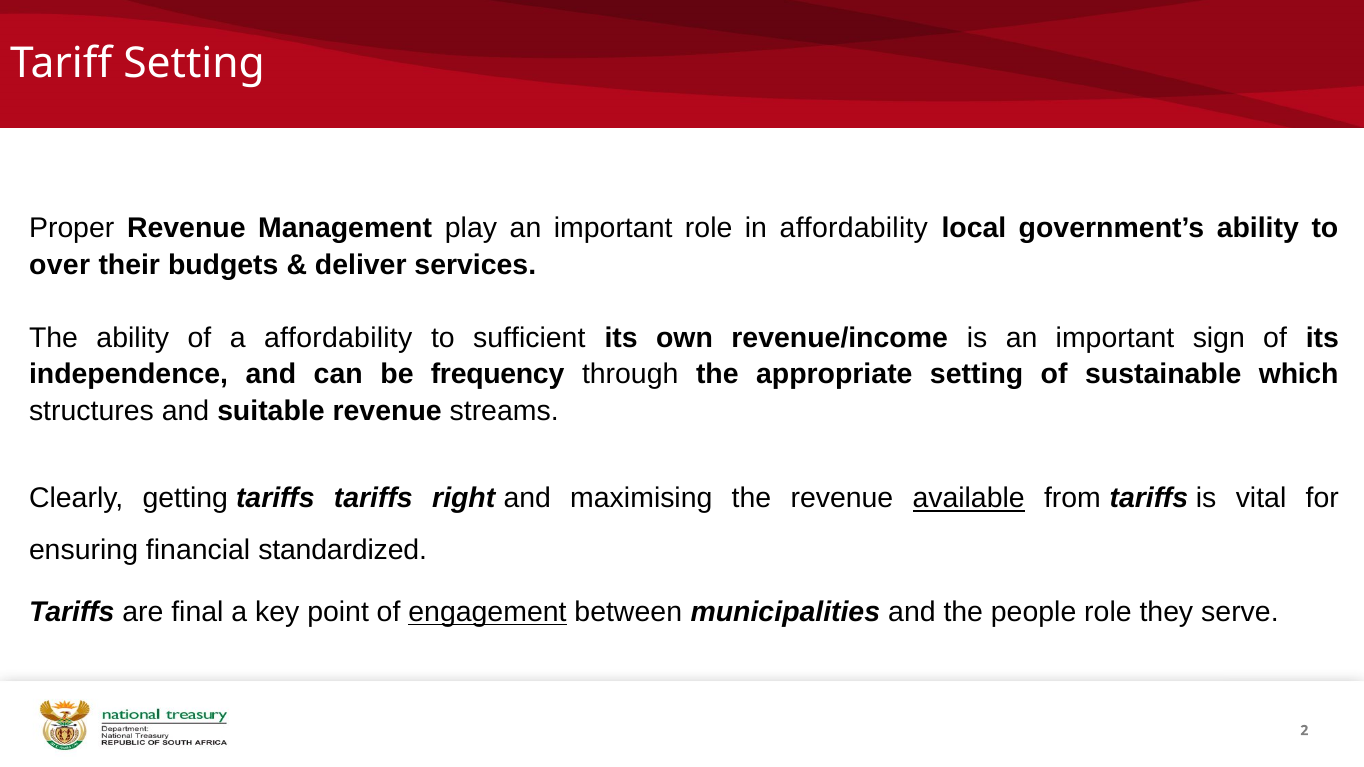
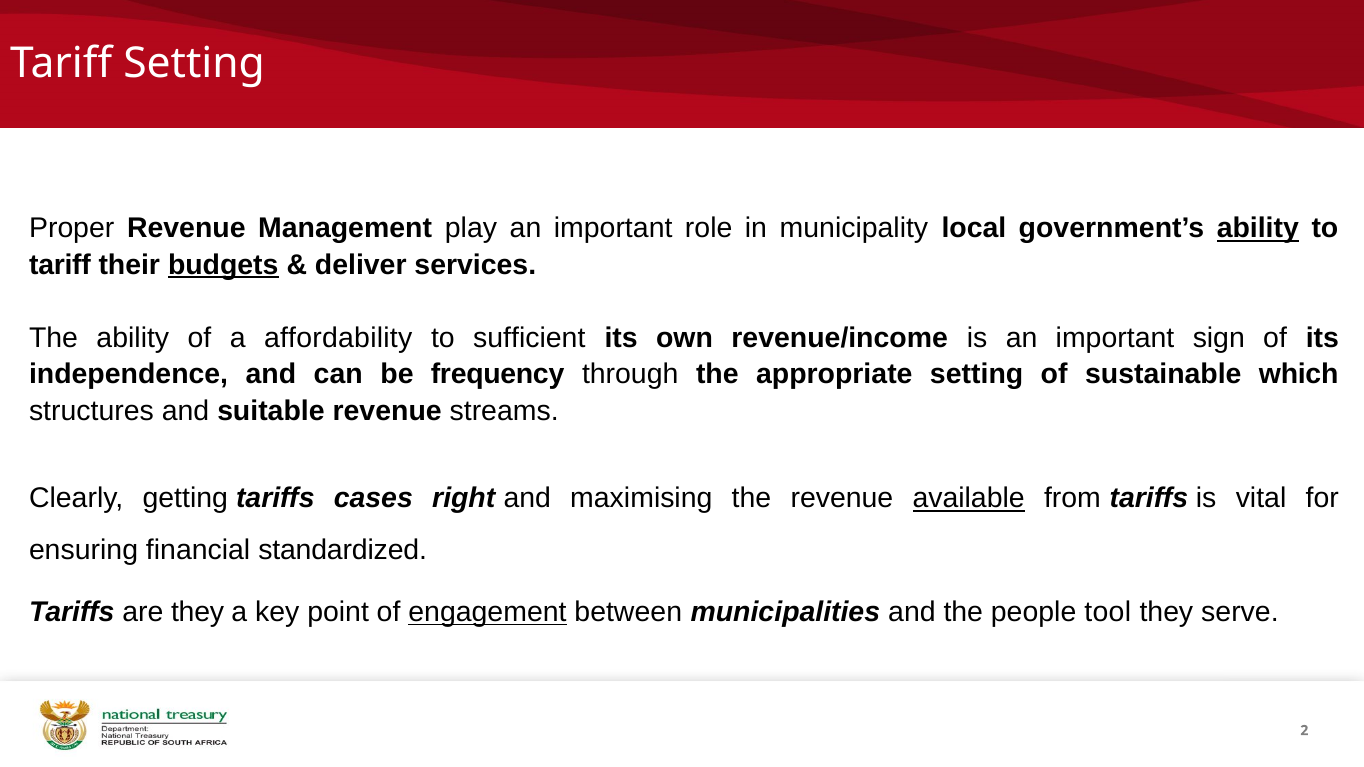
in affordability: affordability -> municipality
ability at (1258, 229) underline: none -> present
over at (60, 265): over -> tariff
budgets underline: none -> present
tariffs tariffs: tariffs -> cases
are final: final -> they
people role: role -> tool
